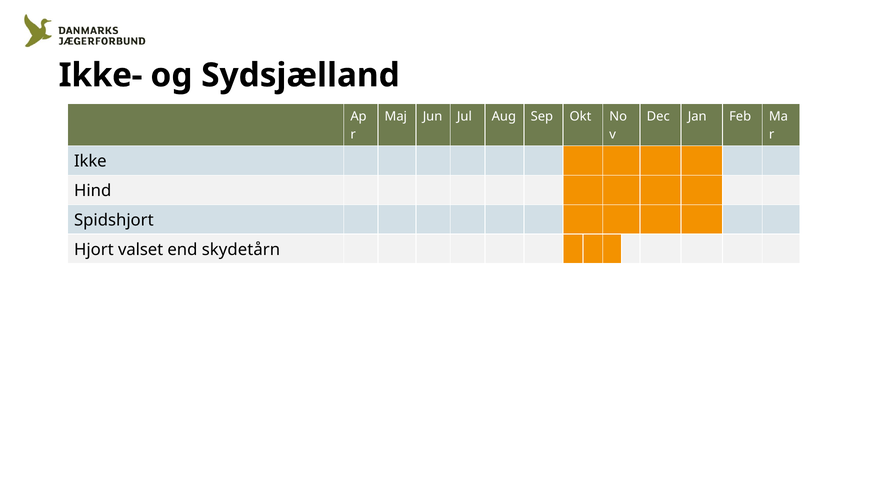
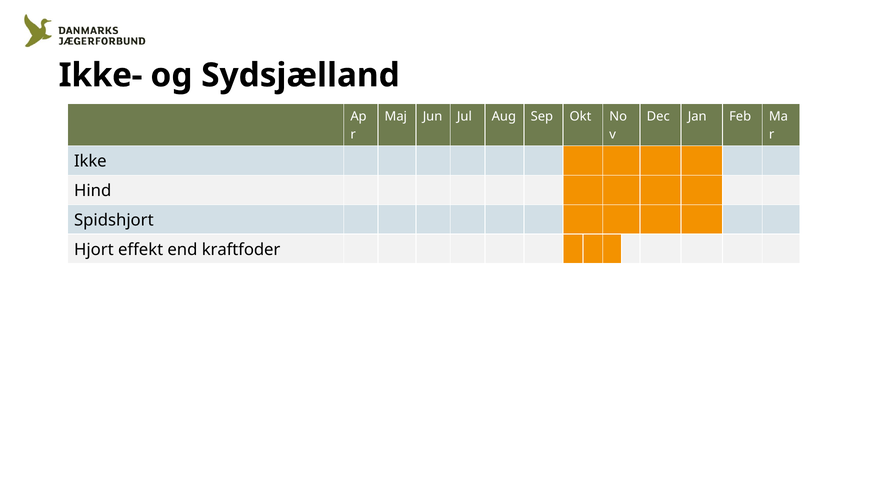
valset: valset -> effekt
skydetårn: skydetårn -> kraftfoder
